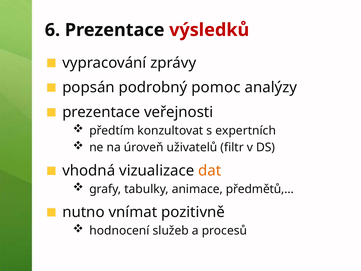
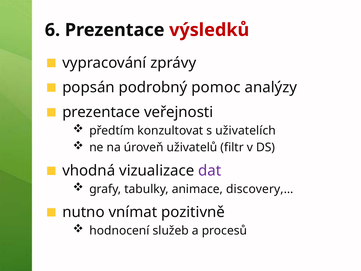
expertních: expertních -> uživatelích
dat colour: orange -> purple
předmětů,…: předmětů,… -> discovery,…
